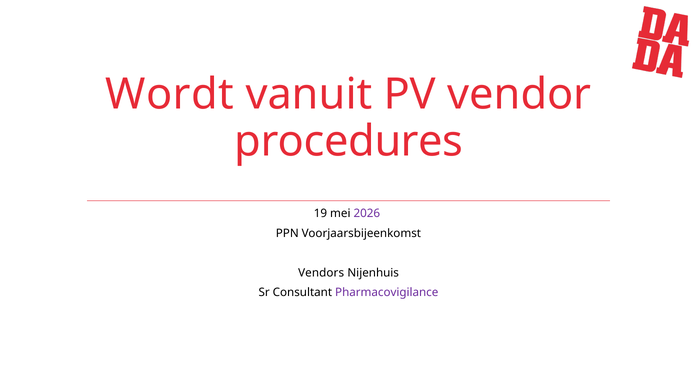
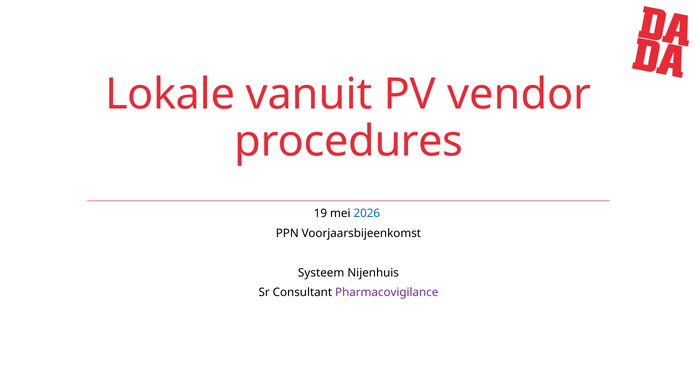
Wordt: Wordt -> Lokale
2026 colour: purple -> blue
Vendors: Vendors -> Systeem
